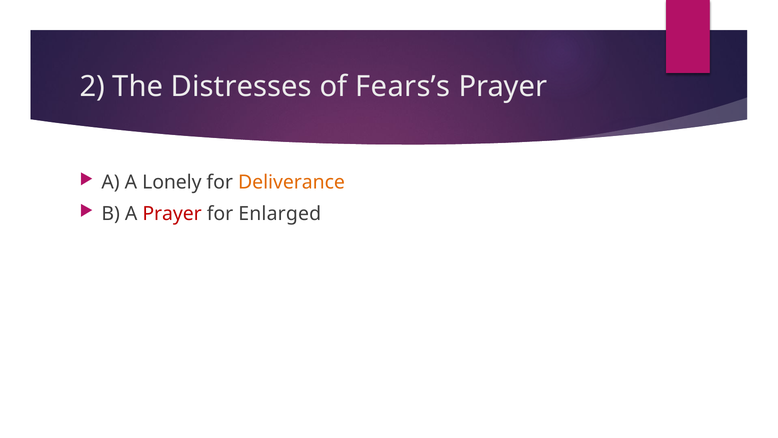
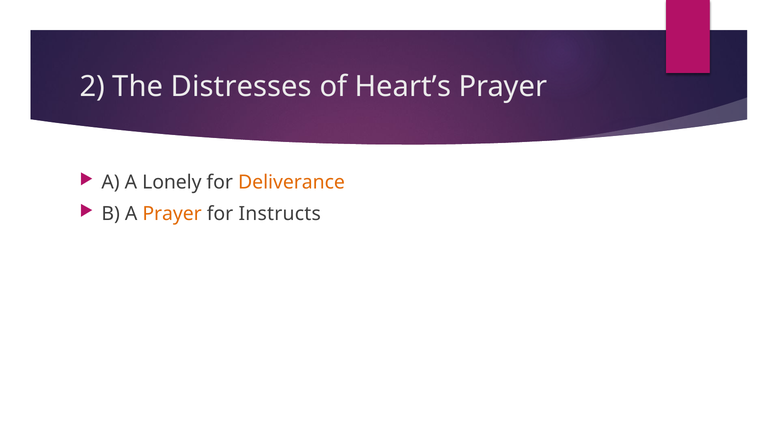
Fears’s: Fears’s -> Heart’s
Prayer at (172, 214) colour: red -> orange
Enlarged: Enlarged -> Instructs
